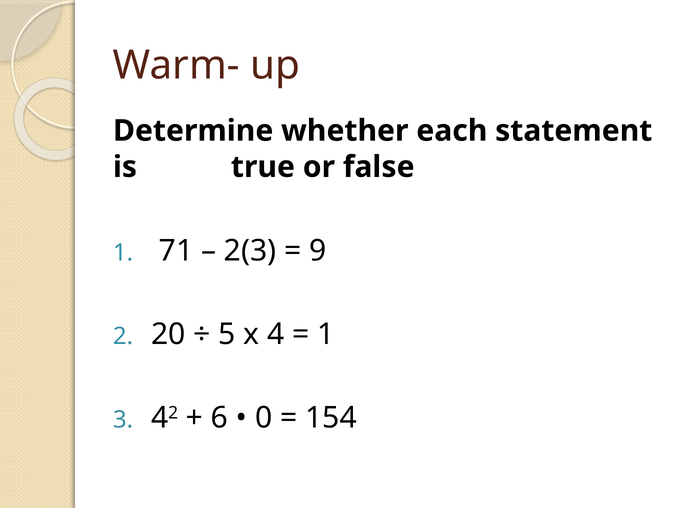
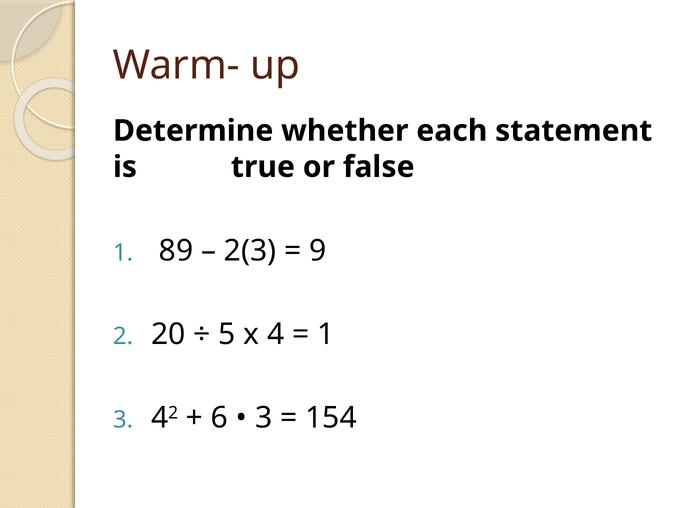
71: 71 -> 89
0 at (264, 418): 0 -> 3
